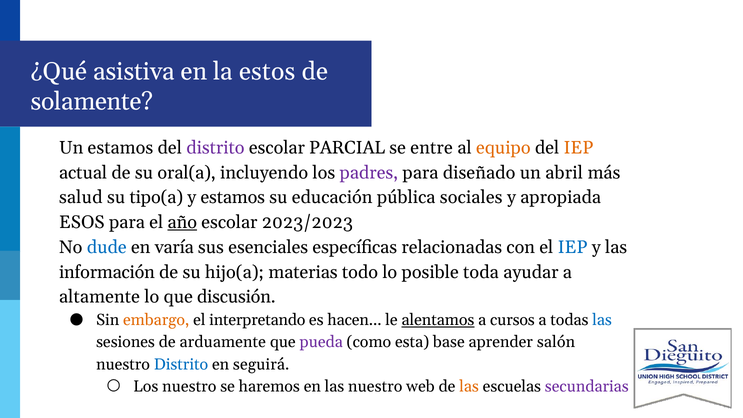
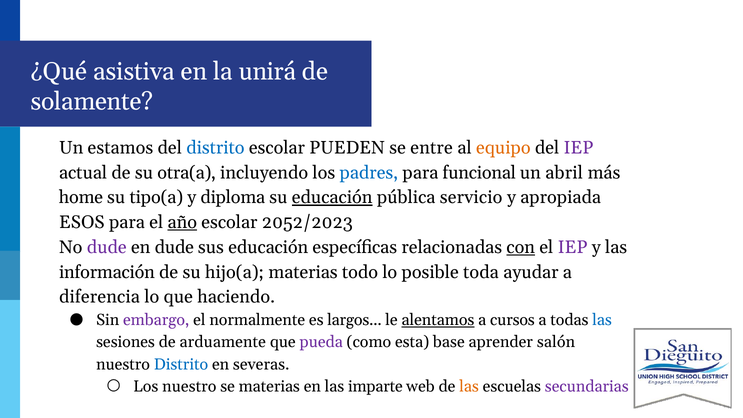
estos: estos -> unirá
distrito at (215, 148) colour: purple -> blue
PARCIAL: PARCIAL -> PUEDEN
IEP at (578, 148) colour: orange -> purple
oral(a: oral(a -> otra(a
padres colour: purple -> blue
diseñado: diseñado -> funcional
salud: salud -> home
y estamos: estamos -> diploma
educación at (332, 197) underline: none -> present
sociales: sociales -> servicio
2023/2023: 2023/2023 -> 2052/2023
dude at (107, 247) colour: blue -> purple
en varía: varía -> dude
sus esenciales: esenciales -> educación
con underline: none -> present
IEP at (573, 247) colour: blue -> purple
altamente: altamente -> diferencia
discusión: discusión -> haciendo
embargo colour: orange -> purple
interpretando: interpretando -> normalmente
hacen: hacen -> largos
seguirá: seguirá -> severas
se haremos: haremos -> materias
las nuestro: nuestro -> imparte
